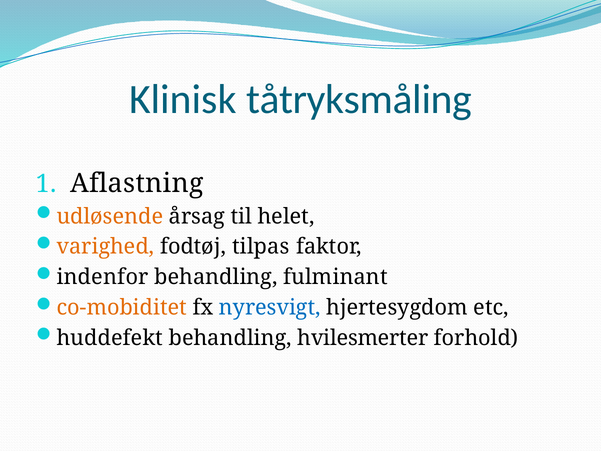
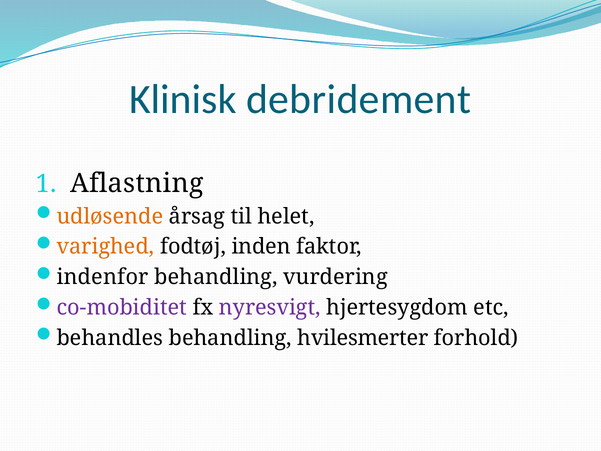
tåtryksmåling: tåtryksmåling -> debridement
tilpas: tilpas -> inden
fulminant: fulminant -> vurdering
co-mobiditet colour: orange -> purple
nyresvigt colour: blue -> purple
huddefekt: huddefekt -> behandles
